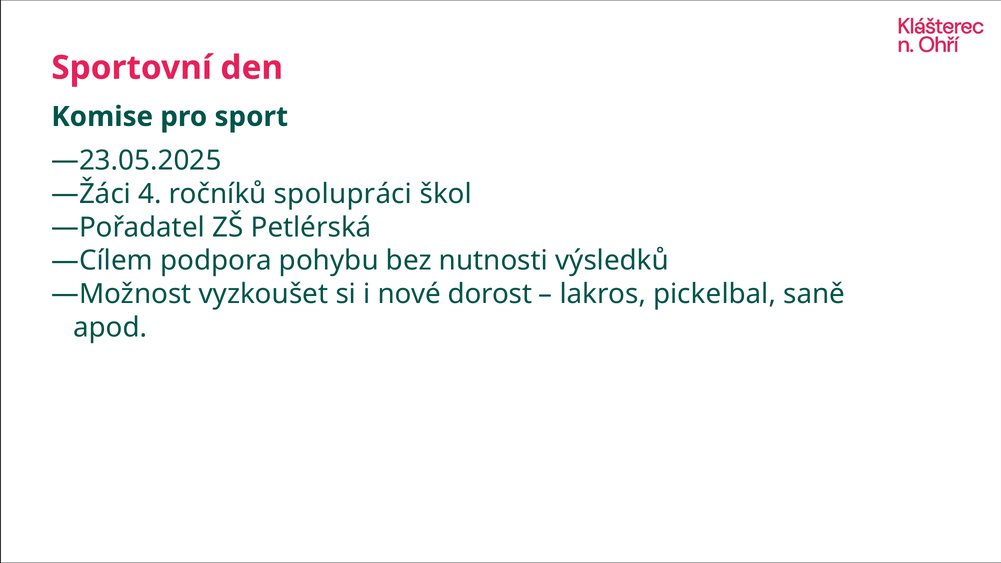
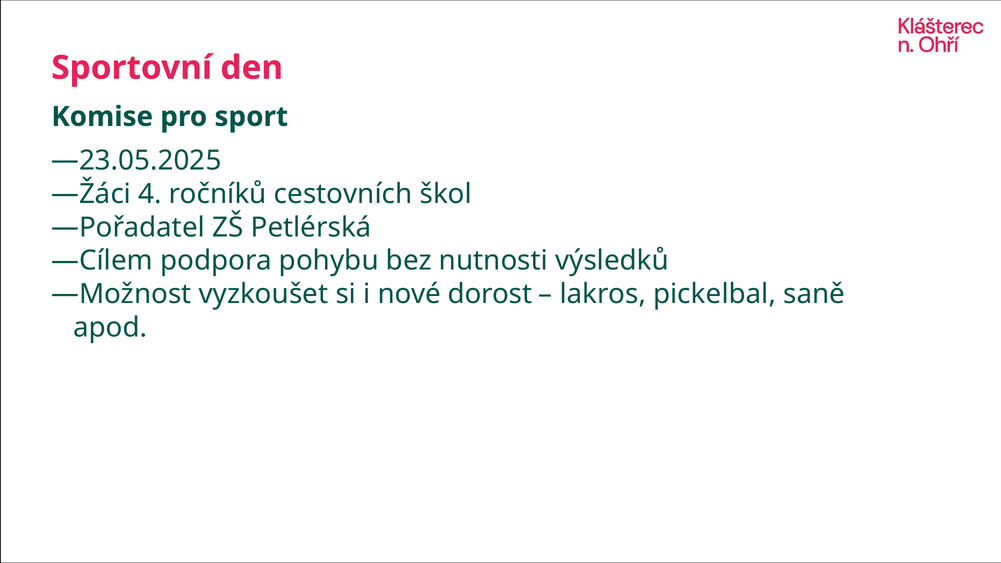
spolupráci: spolupráci -> cestovních
